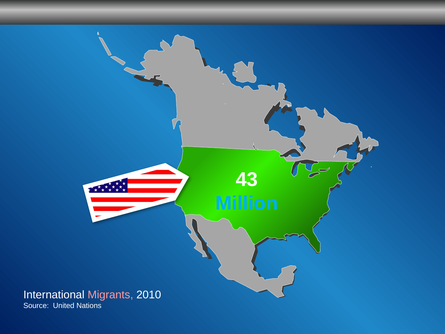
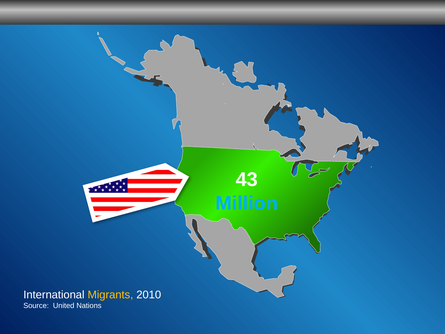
Migrants colour: pink -> yellow
